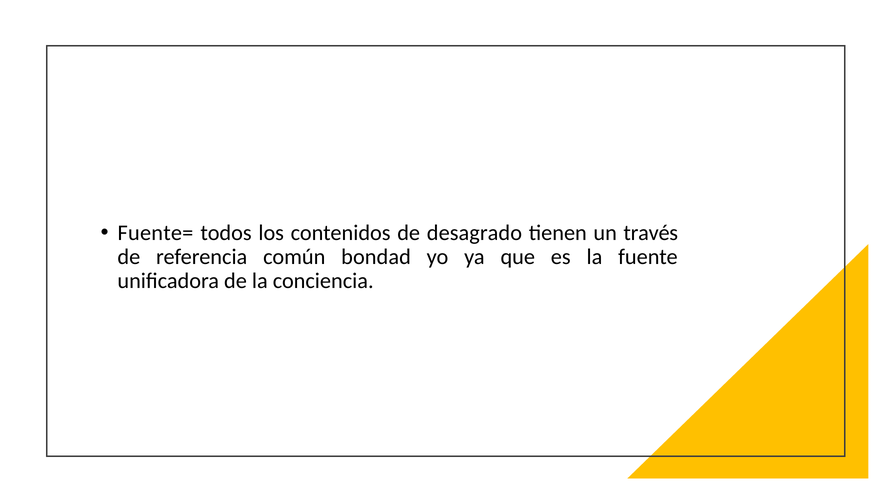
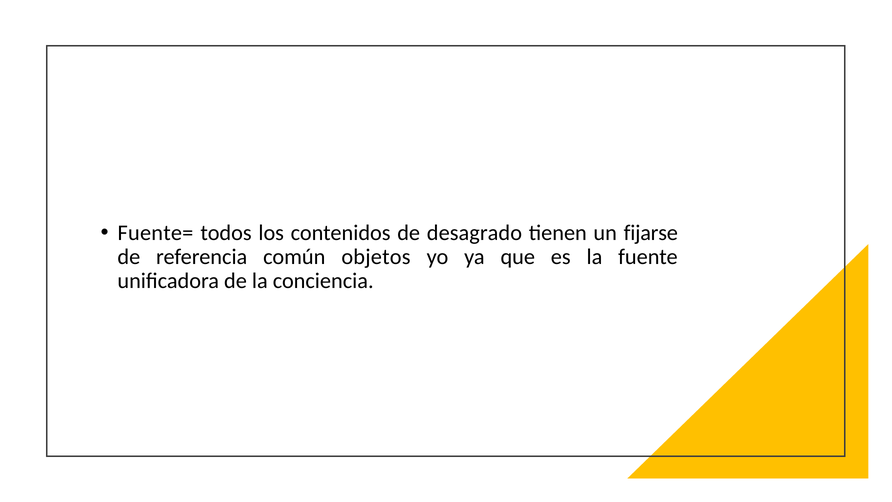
través: través -> fijarse
bondad: bondad -> objetos
